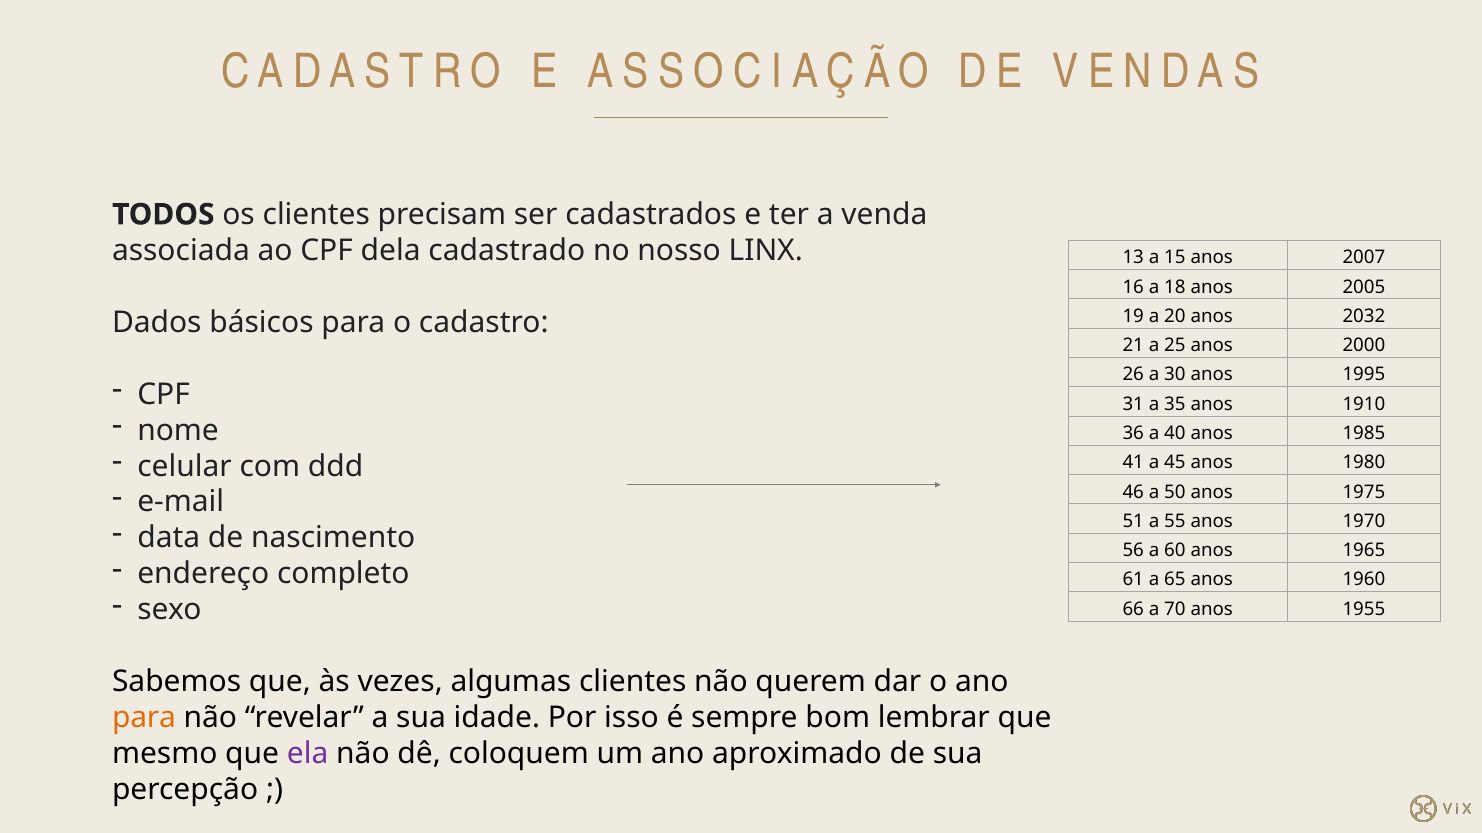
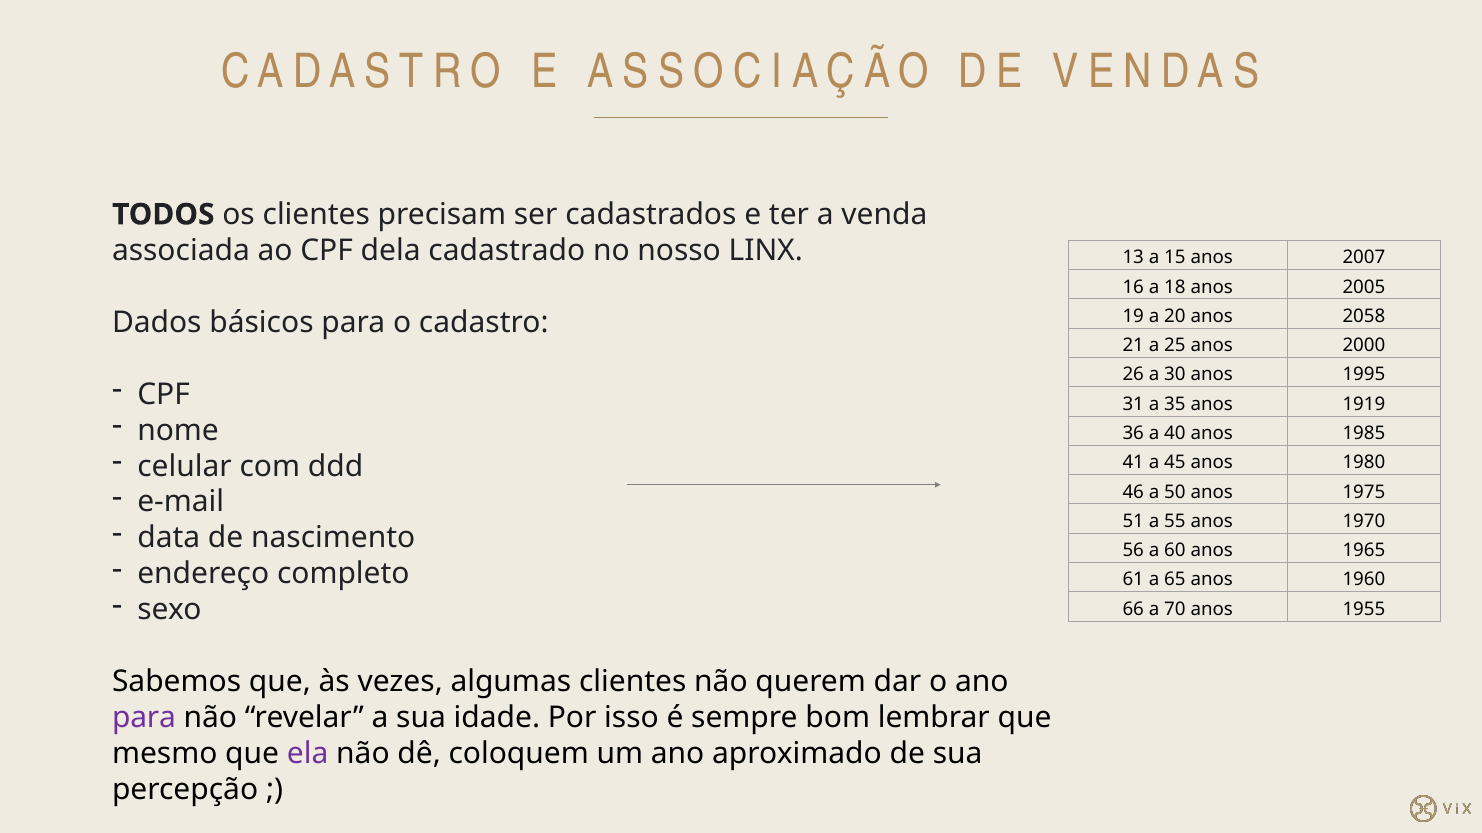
2032: 2032 -> 2058
1910: 1910 -> 1919
para at (144, 718) colour: orange -> purple
